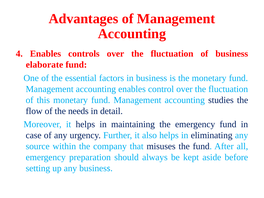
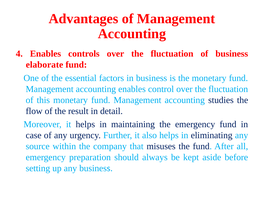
needs: needs -> result
